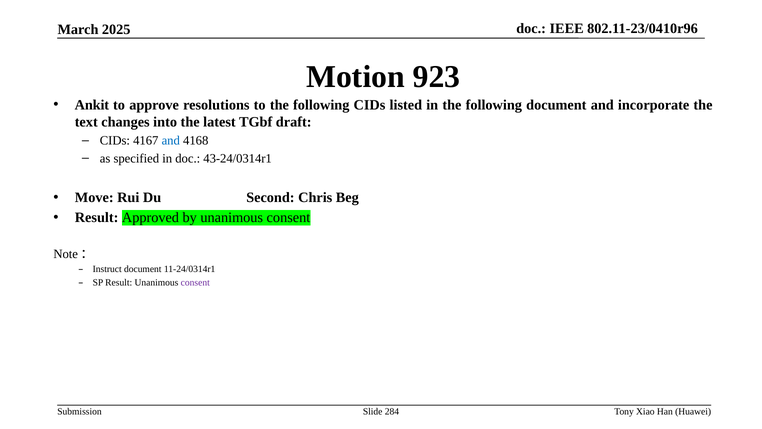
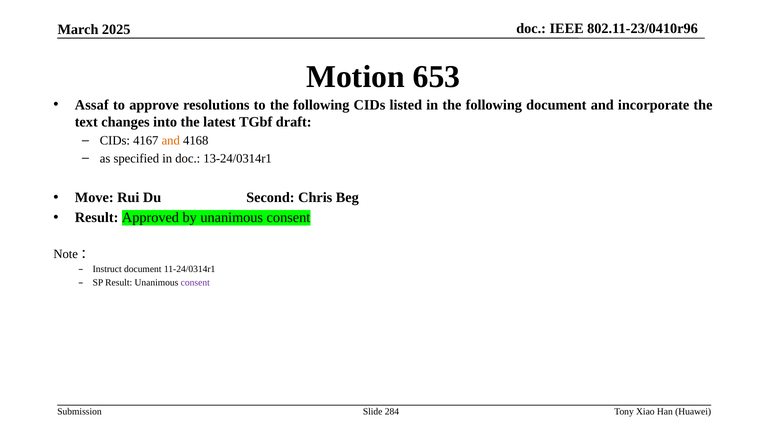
923: 923 -> 653
Ankit: Ankit -> Assaf
and at (171, 141) colour: blue -> orange
43-24/0314r1: 43-24/0314r1 -> 13-24/0314r1
